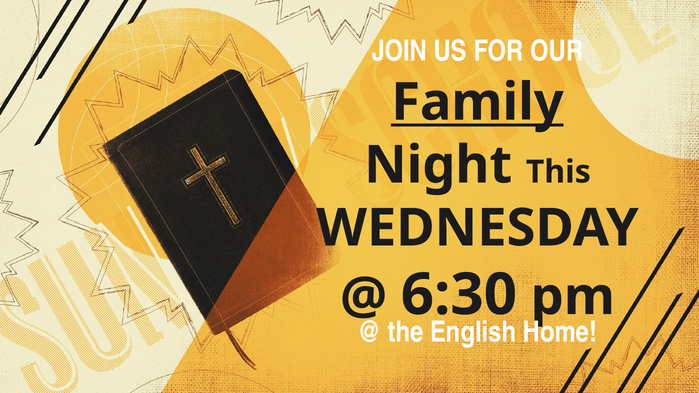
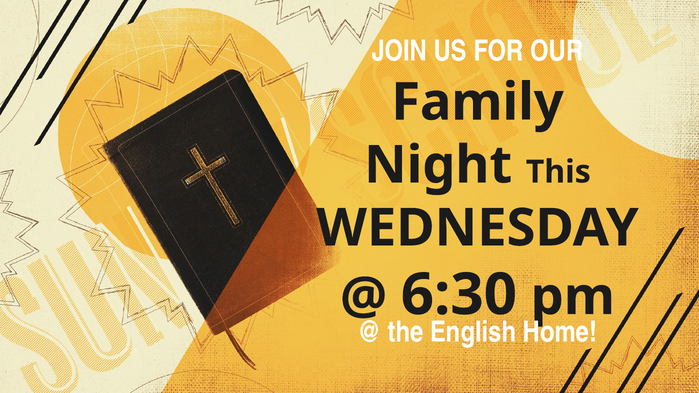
Family underline: present -> none
